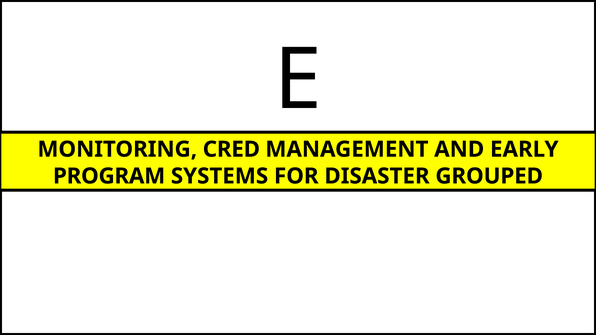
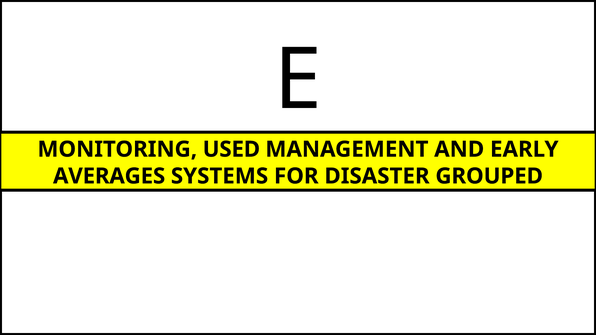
CRED: CRED -> USED
PROGRAM: PROGRAM -> AVERAGES
